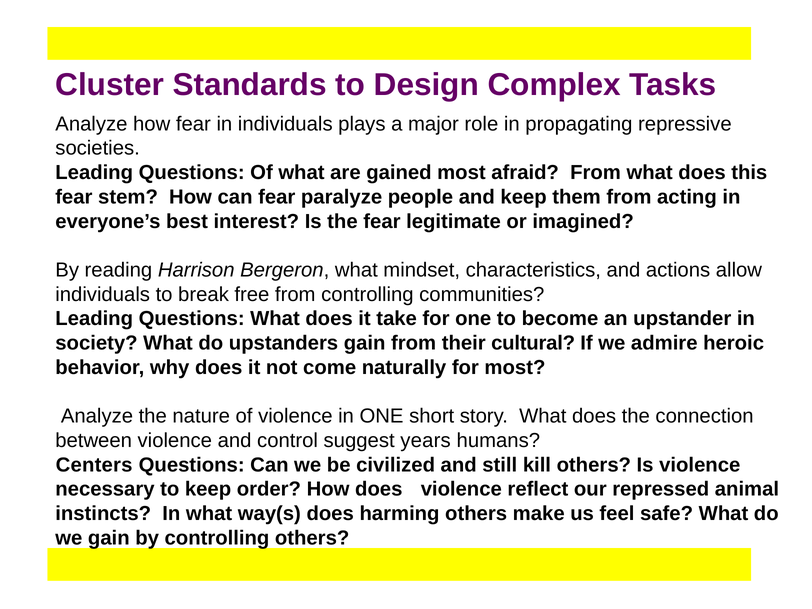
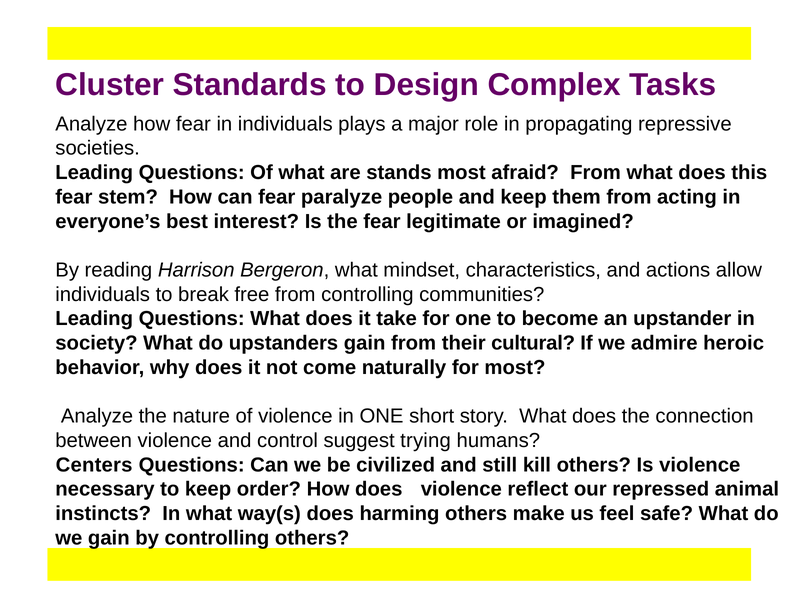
gained: gained -> stands
years: years -> trying
